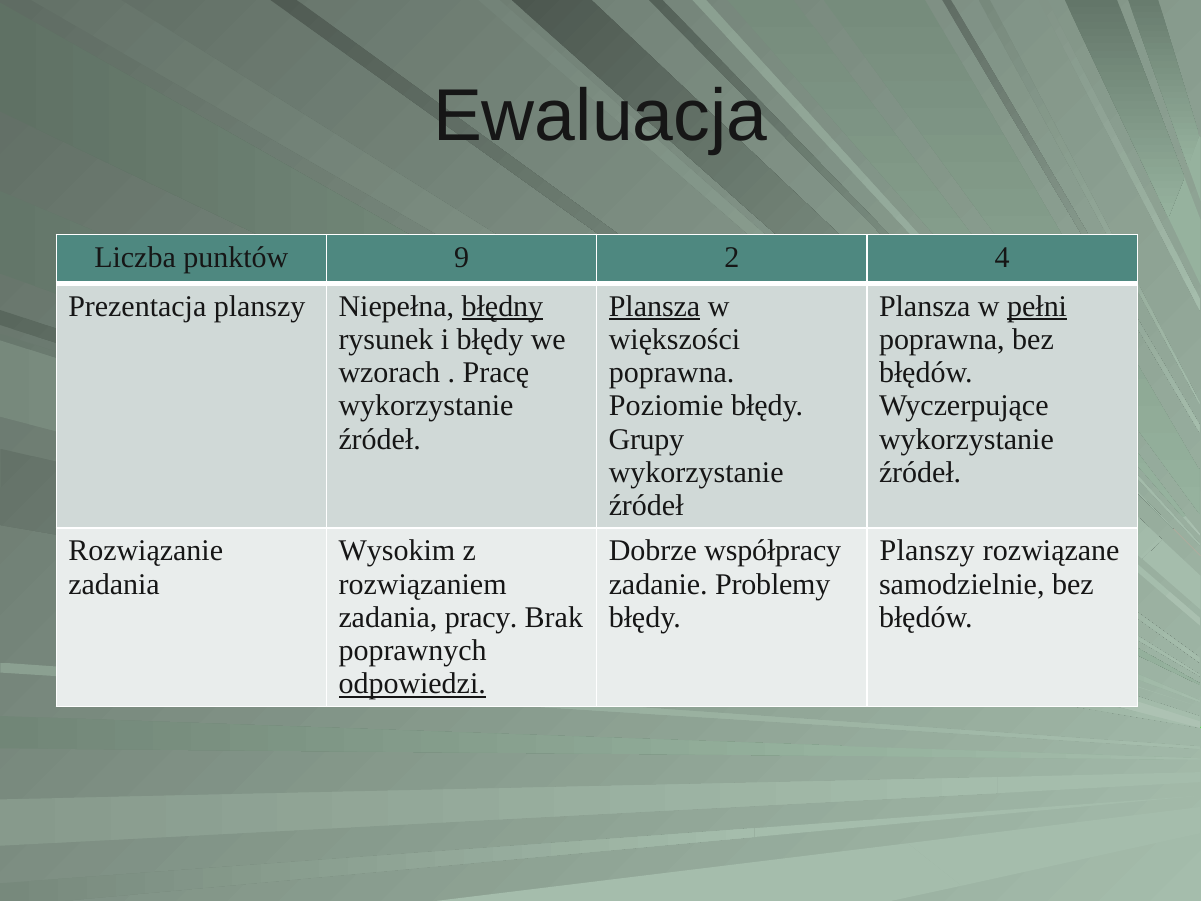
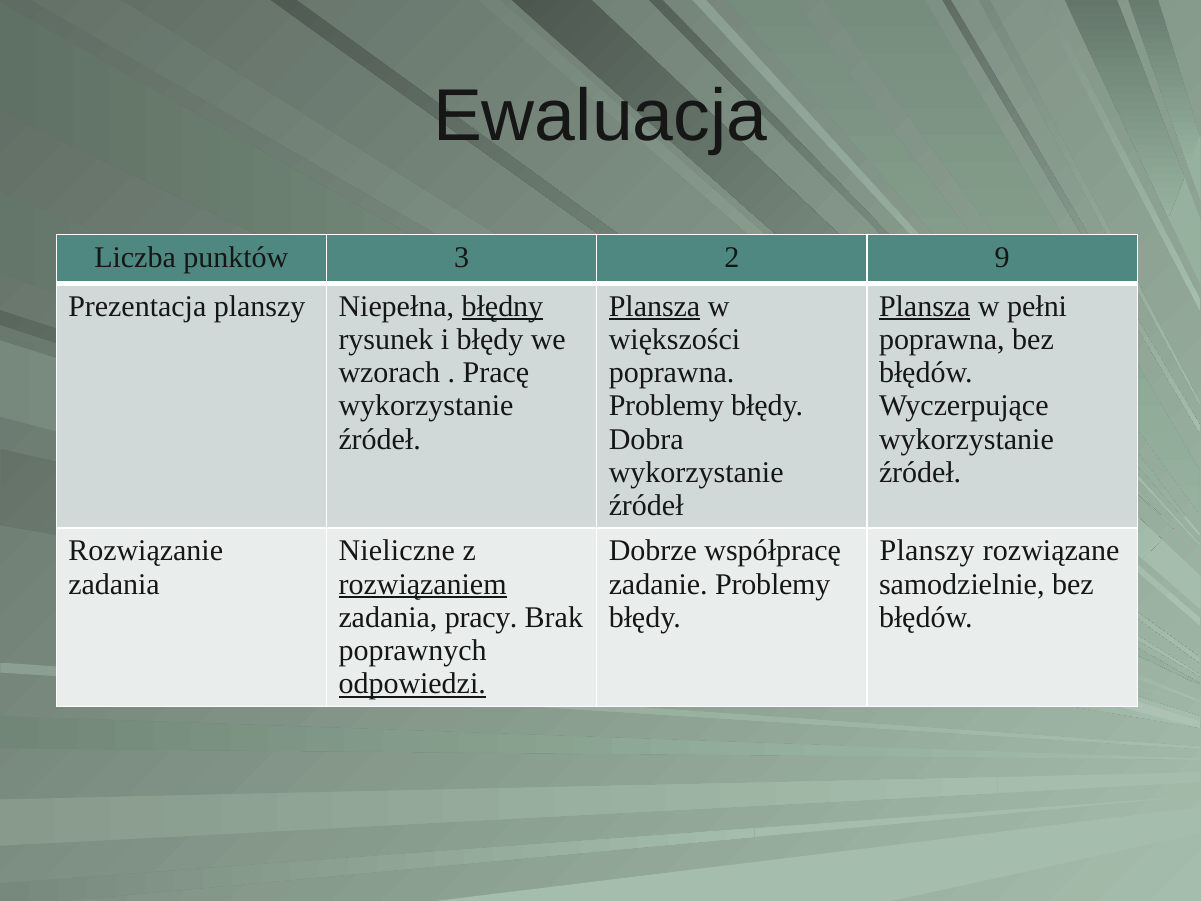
9: 9 -> 3
4: 4 -> 9
Plansza at (925, 306) underline: none -> present
pełni underline: present -> none
Poziomie at (666, 406): Poziomie -> Problemy
Grupy: Grupy -> Dobra
Wysokim: Wysokim -> Nieliczne
współpracy: współpracy -> współpracę
rozwiązaniem underline: none -> present
